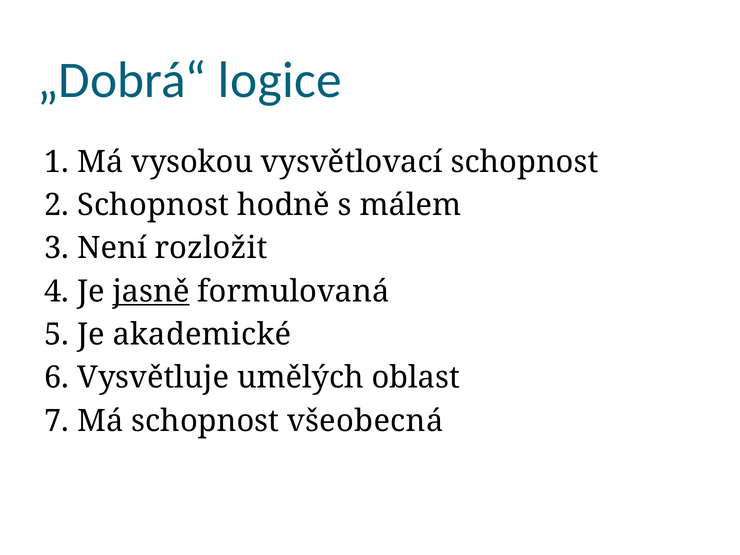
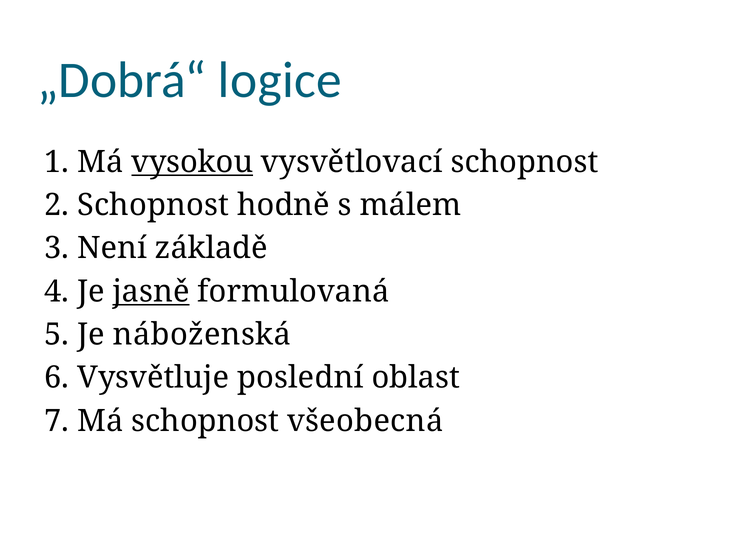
vysokou underline: none -> present
rozložit: rozložit -> základě
akademické: akademické -> náboženská
umělých: umělých -> poslední
